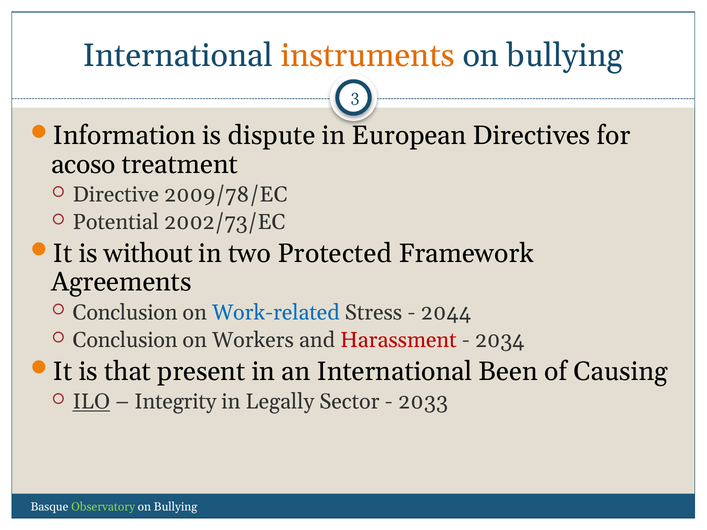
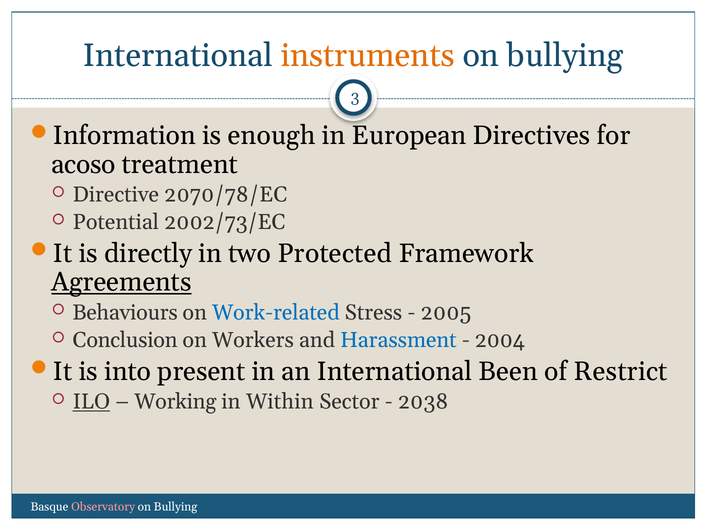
dispute: dispute -> enough
2009/78/EC: 2009/78/EC -> 2070/78/EC
without: without -> directly
Agreements underline: none -> present
Conclusion at (125, 313): Conclusion -> Behaviours
2044: 2044 -> 2005
Harassment colour: red -> blue
2034: 2034 -> 2004
that: that -> into
Causing: Causing -> Restrict
Integrity: Integrity -> Working
Legally: Legally -> Within
2033: 2033 -> 2038
Observatory colour: light green -> pink
